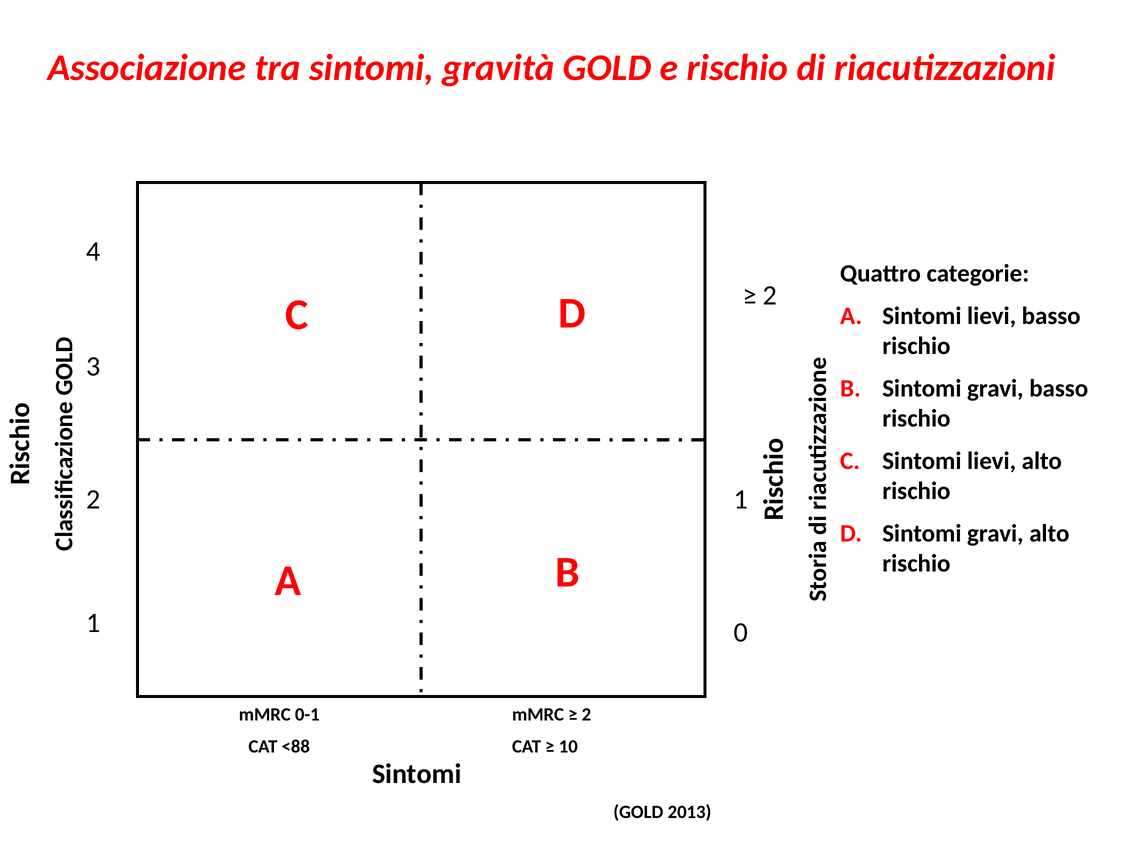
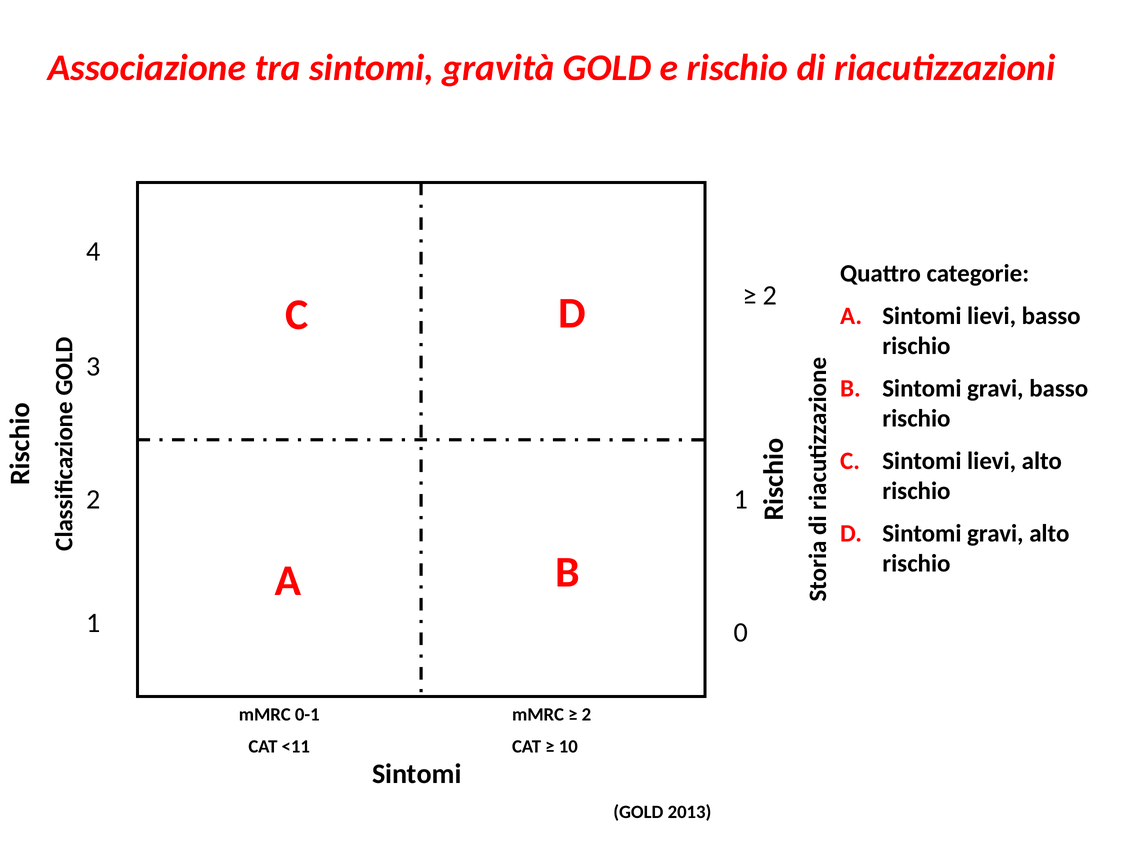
<88: <88 -> <11
